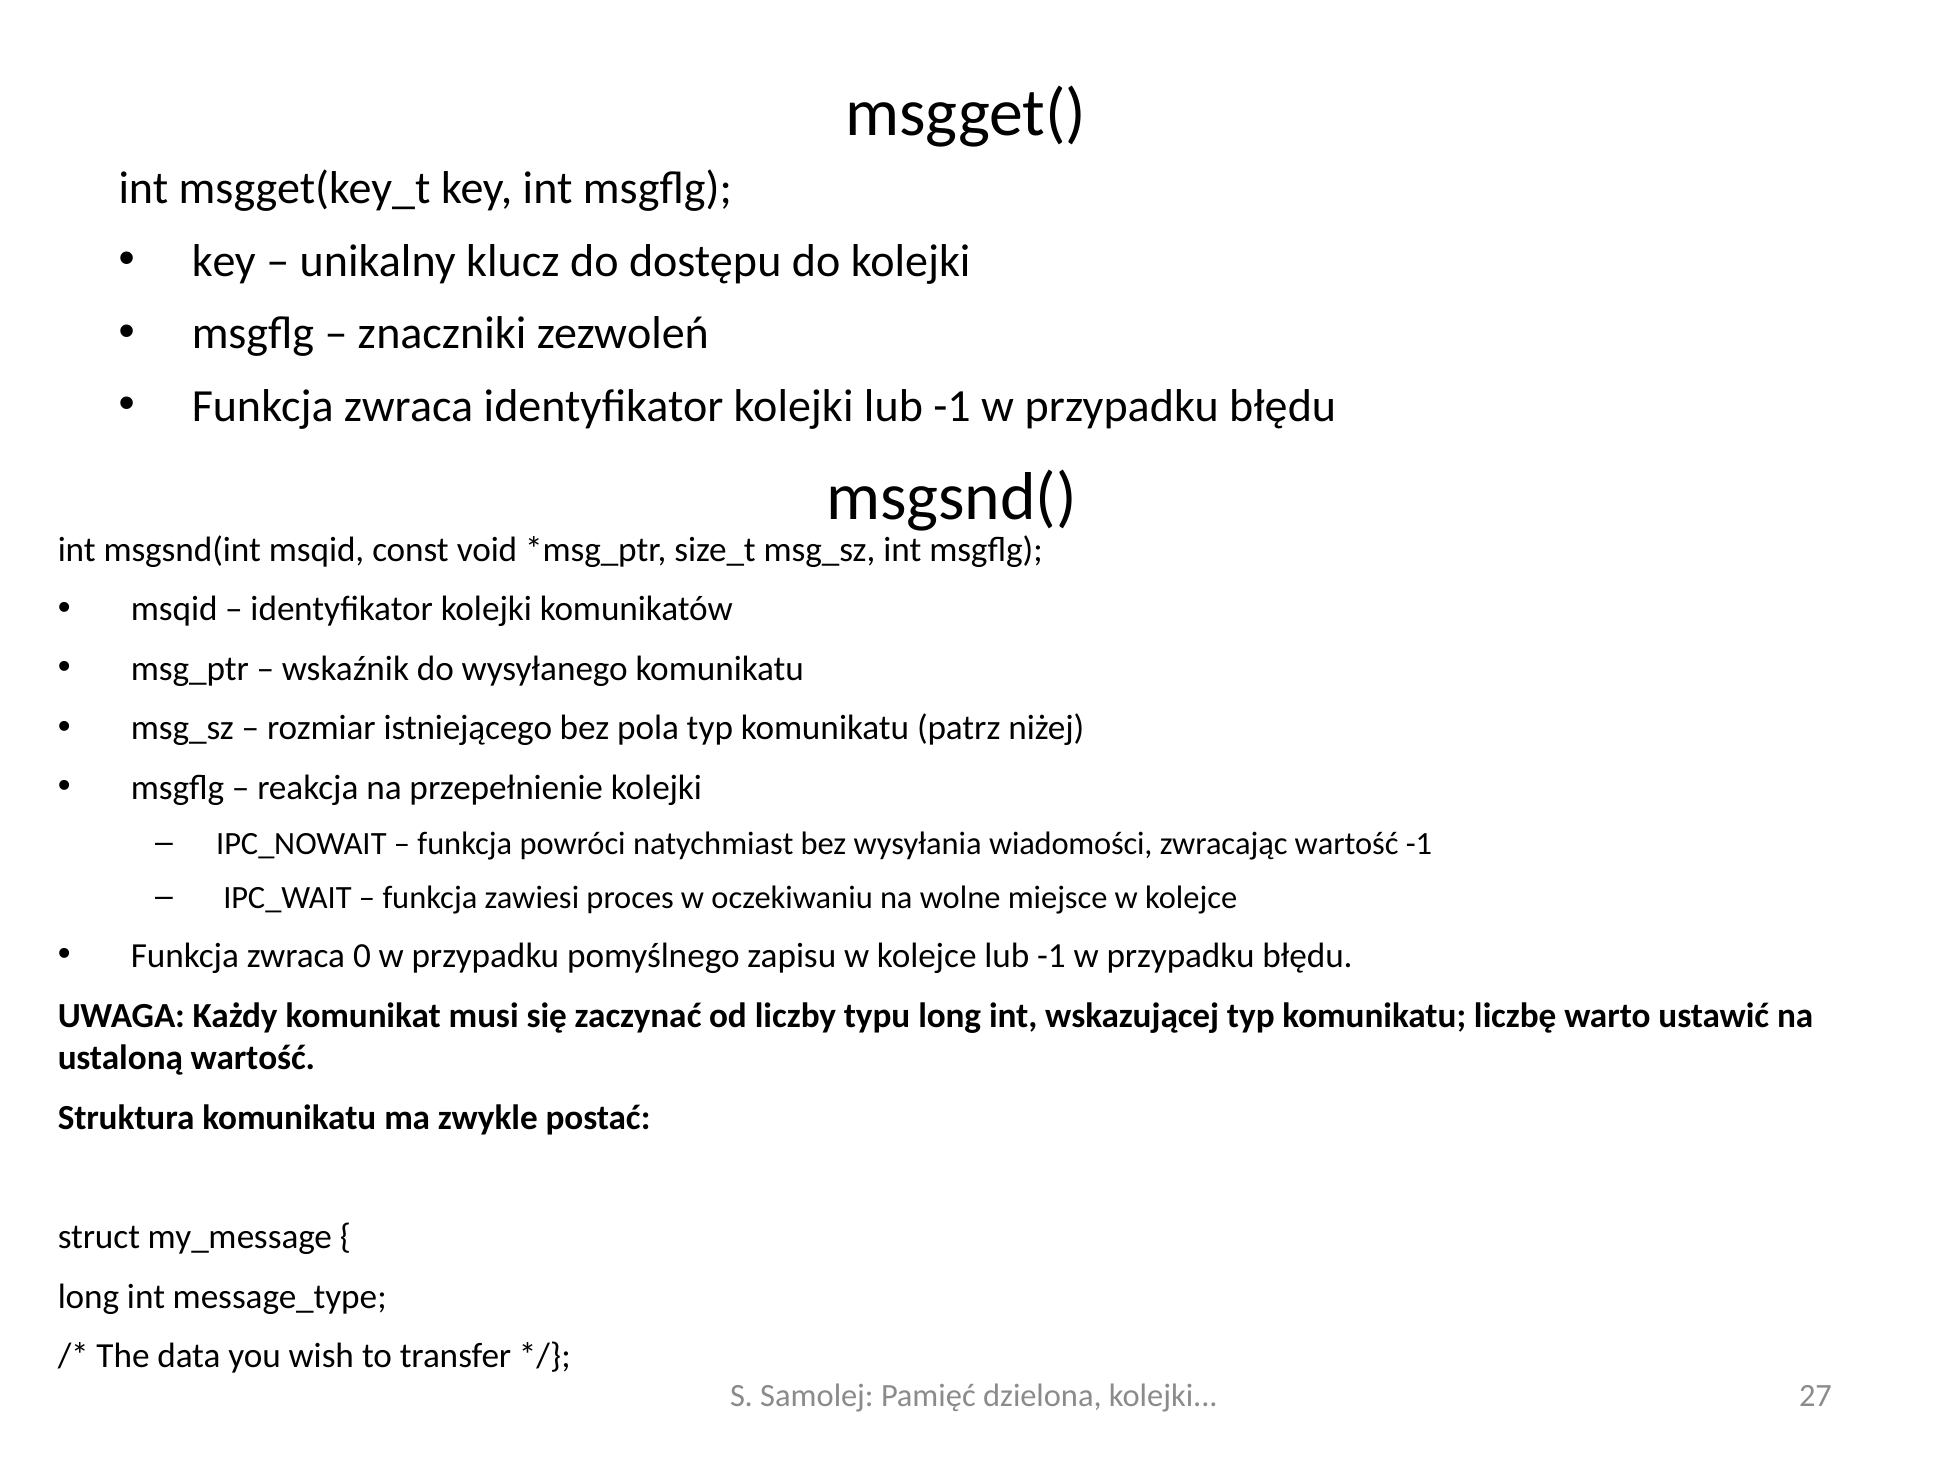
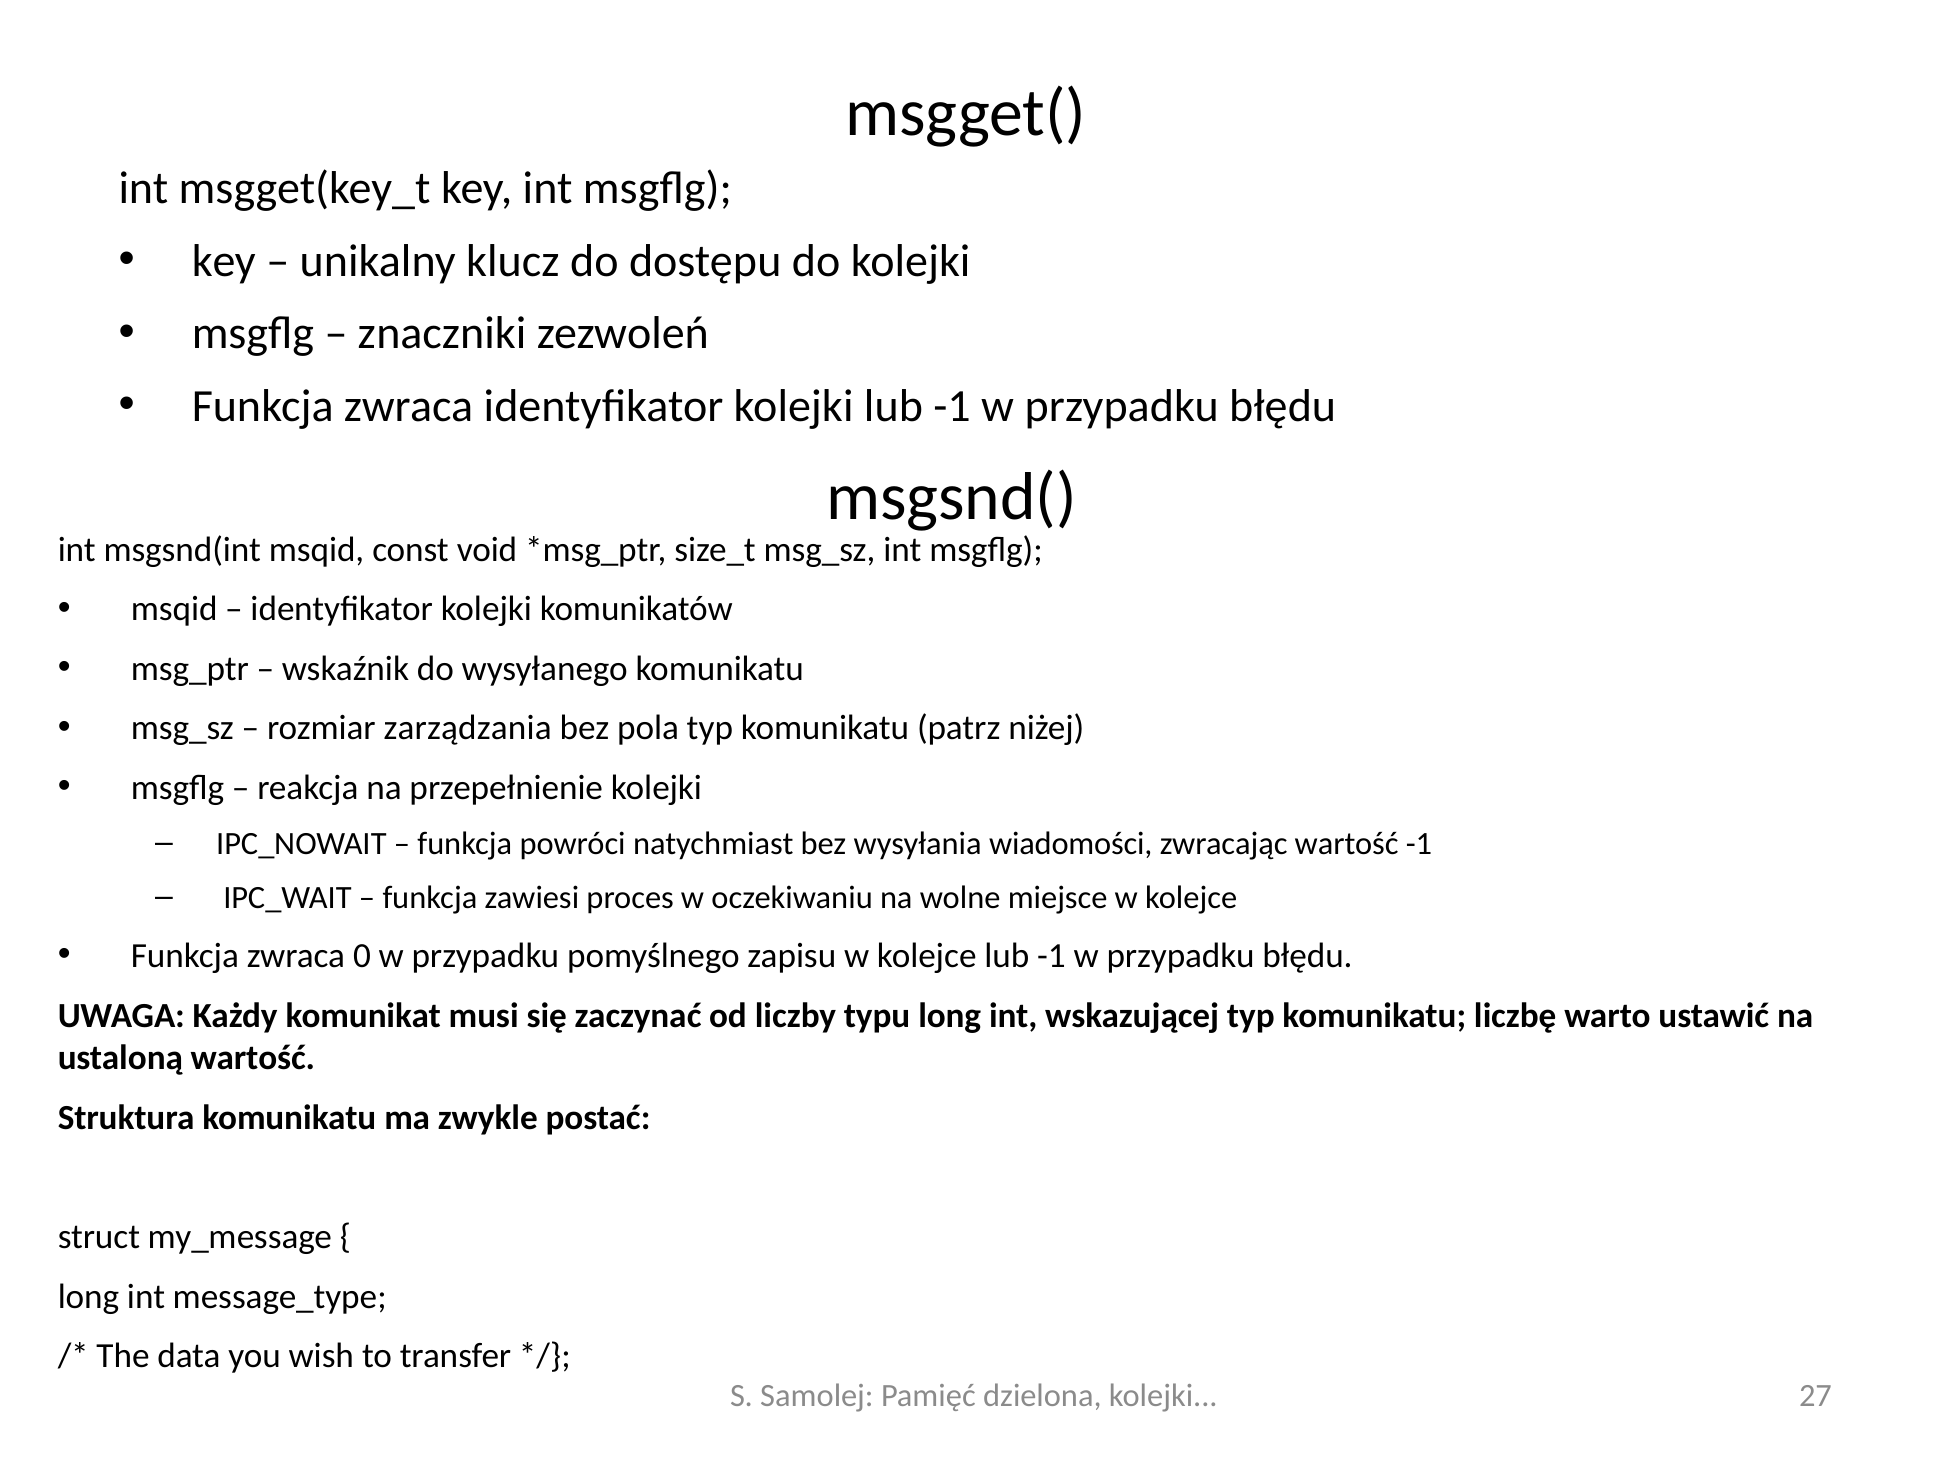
istniejącego: istniejącego -> zarządzania
